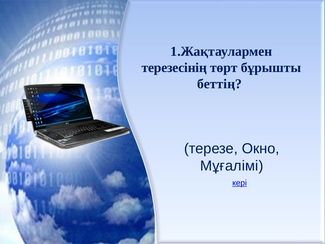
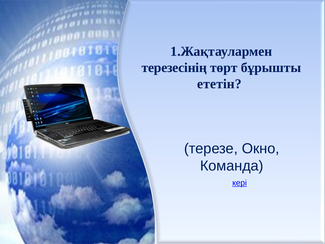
беттің: беттің -> ететін
Мұғалімі: Мұғалімі -> Команда
